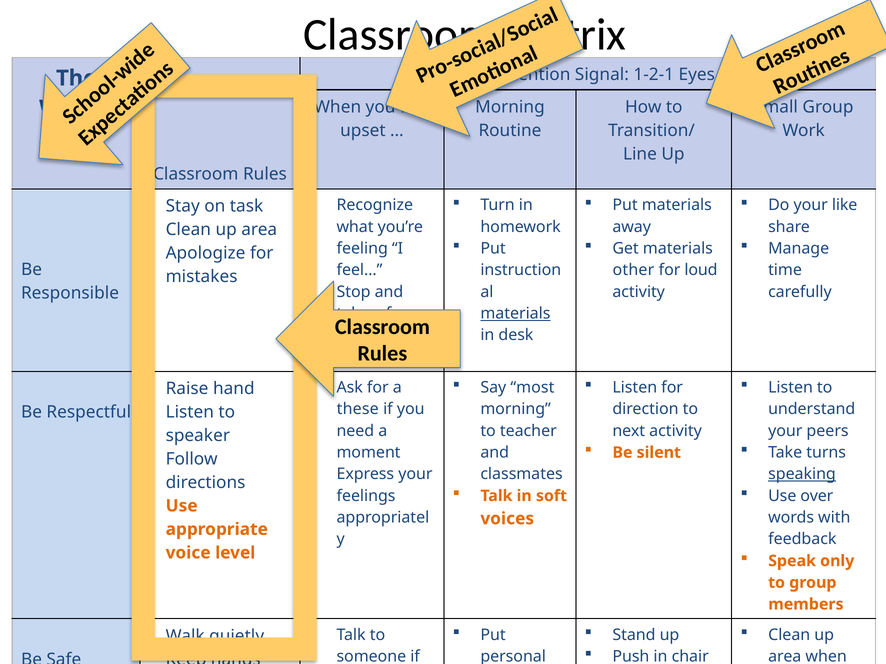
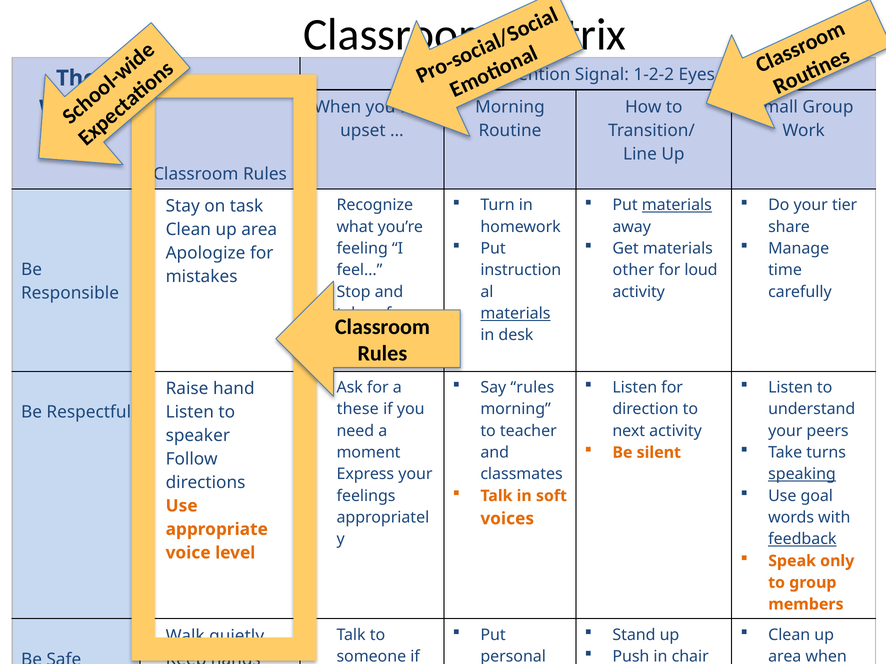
1-2-1: 1-2-1 -> 1-2-2
materials at (677, 205) underline: none -> present
like: like -> tier
Say most: most -> rules
over: over -> goal
feedback underline: none -> present
